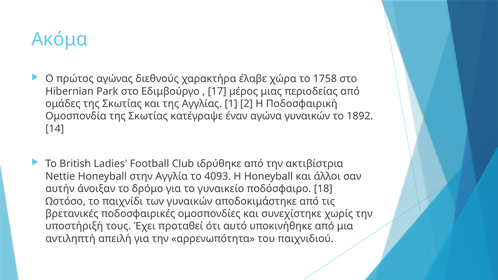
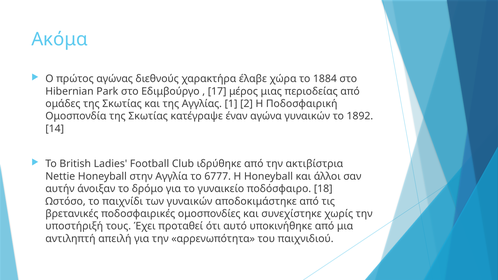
1758: 1758 -> 1884
4093: 4093 -> 6777
